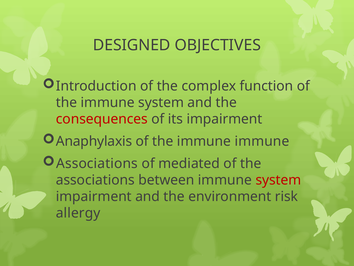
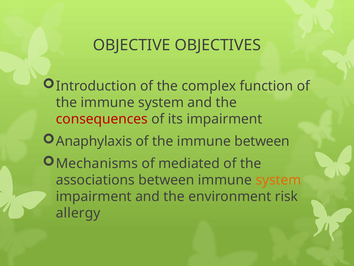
DESIGNED: DESIGNED -> OBJECTIVE
immune immune: immune -> between
Associations at (97, 163): Associations -> Mechanisms
system at (278, 180) colour: red -> orange
